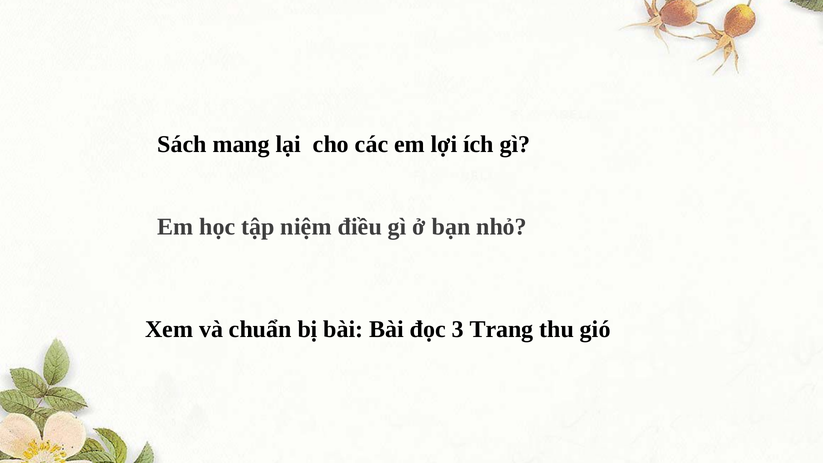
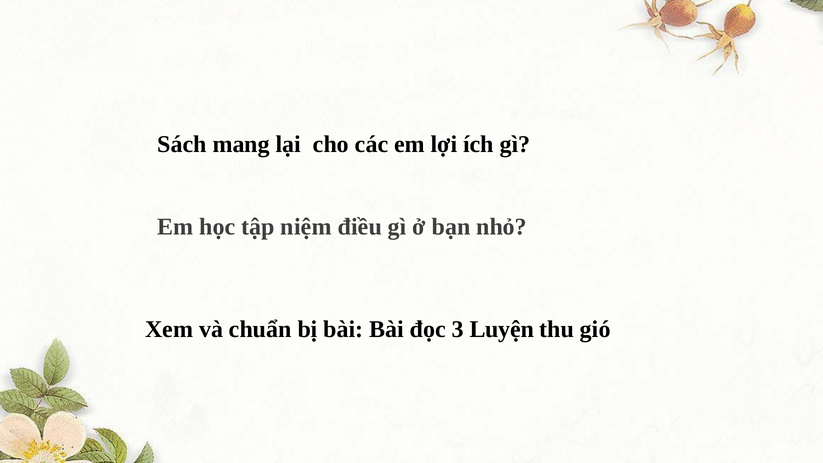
Trang: Trang -> Luyện
